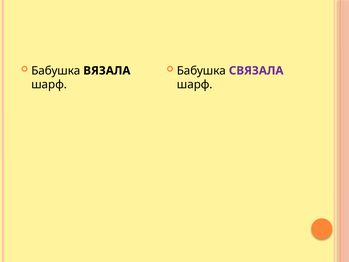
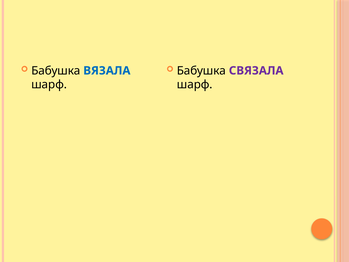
ВЯЗАЛА colour: black -> blue
